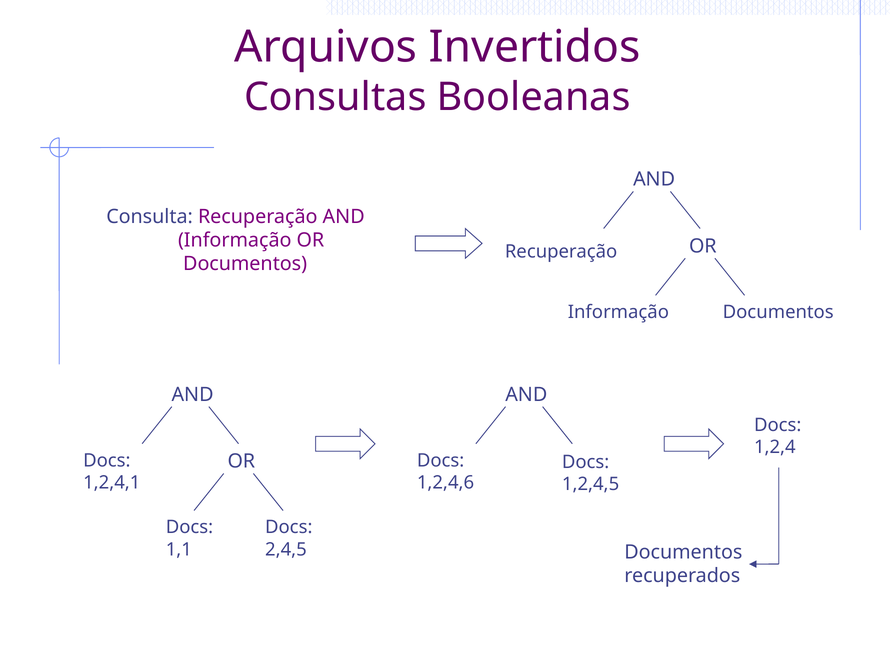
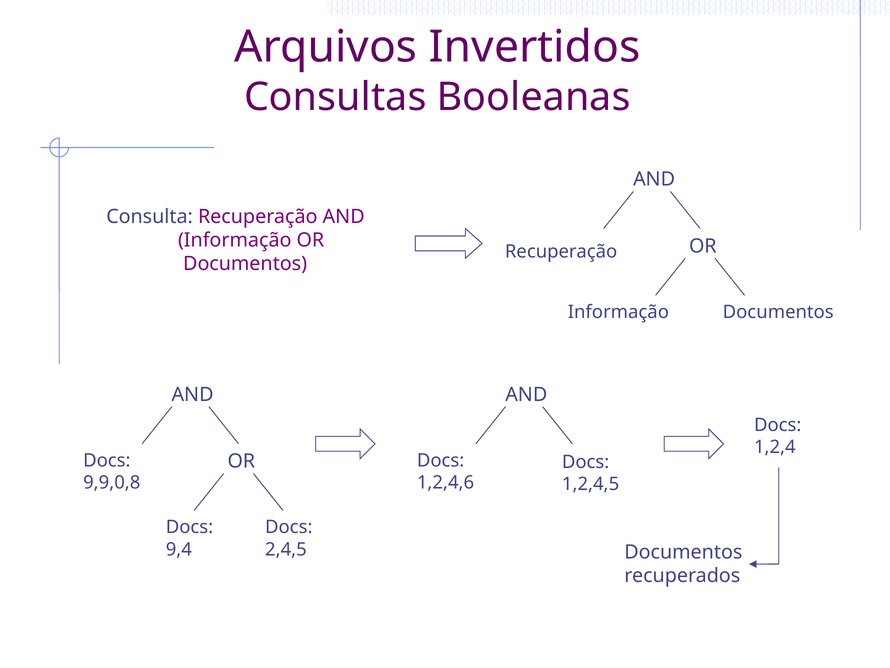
1,2,4,1: 1,2,4,1 -> 9,9,0,8
1,1: 1,1 -> 9,4
